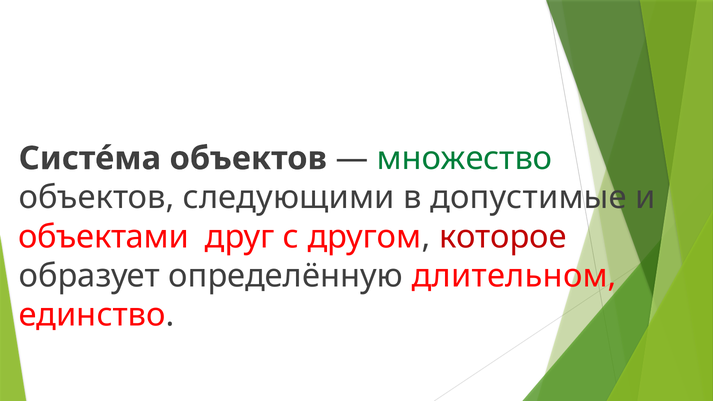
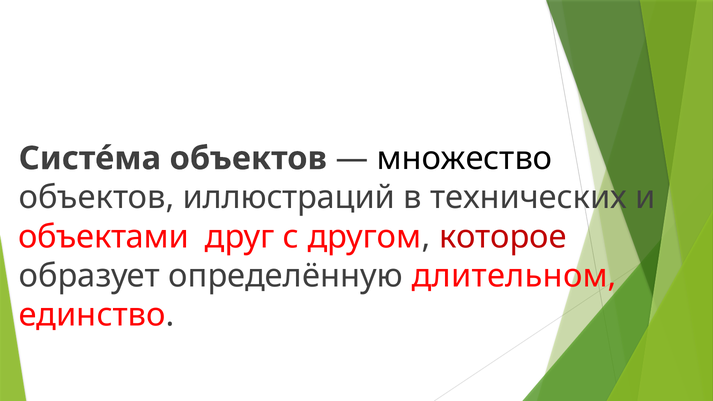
множество colour: green -> black
следующими: следующими -> иллюстраций
допустимые: допустимые -> технических
